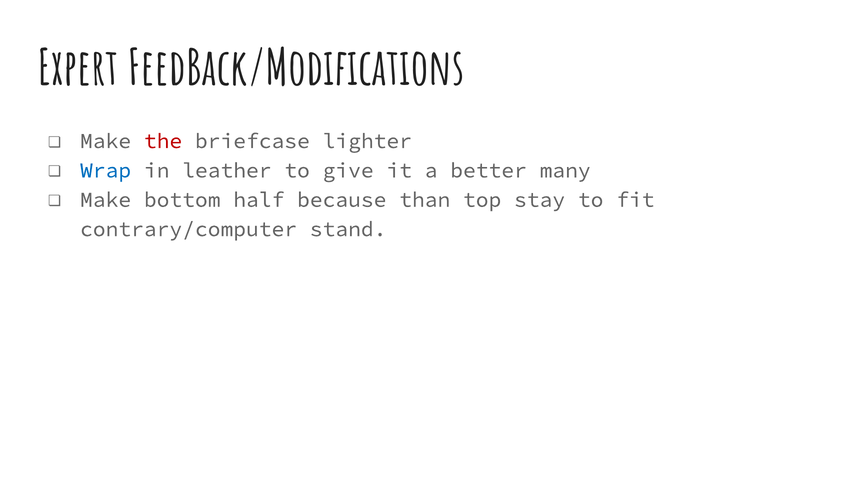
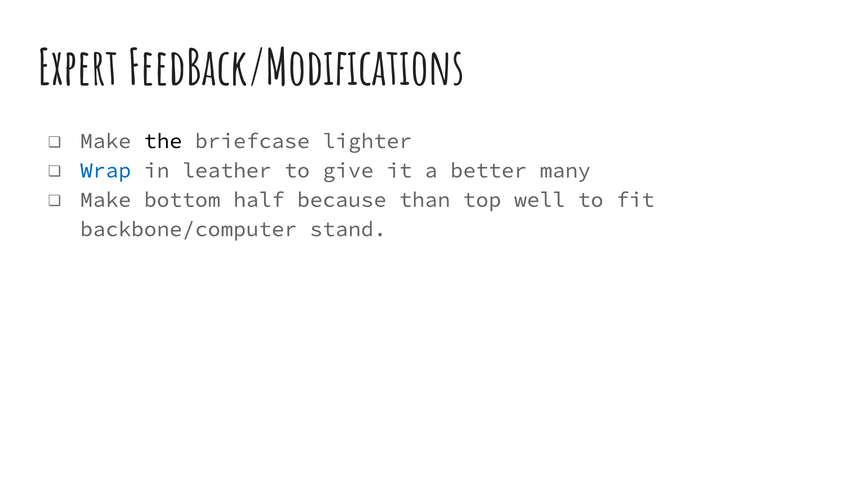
the colour: red -> black
stay: stay -> well
contrary/computer: contrary/computer -> backbone/computer
